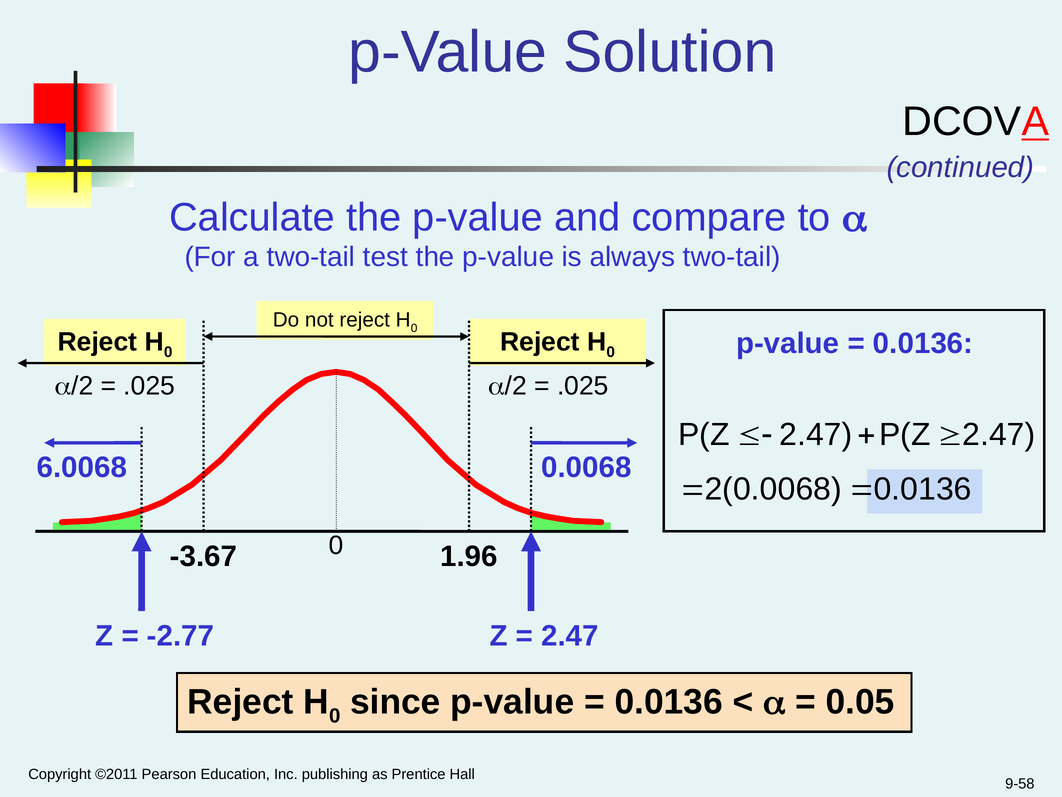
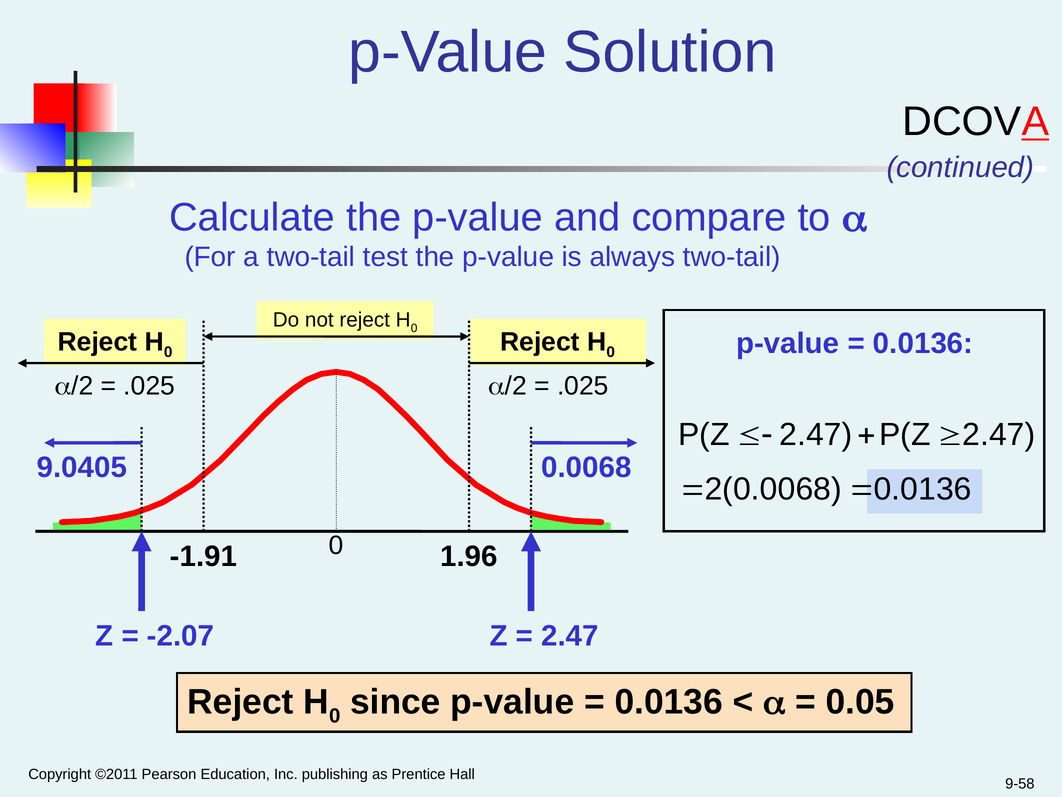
6.0068: 6.0068 -> 9.0405
-3.67: -3.67 -> -1.91
-2.77: -2.77 -> -2.07
